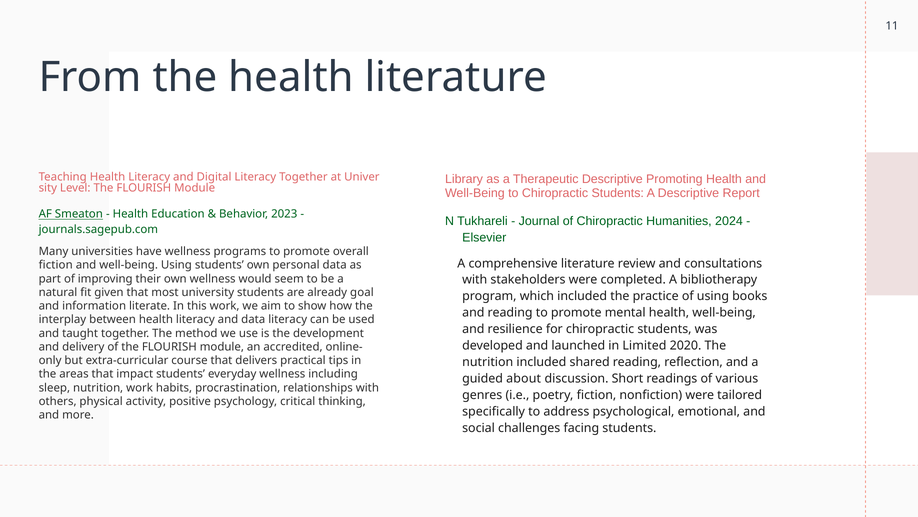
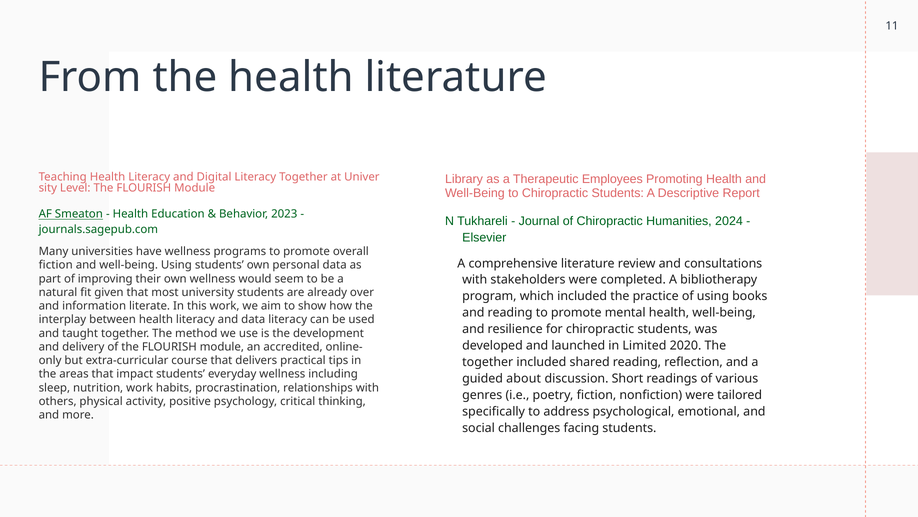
Therapeutic Descriptive: Descriptive -> Employees
goal: goal -> over
nutrition at (488, 362): nutrition -> together
